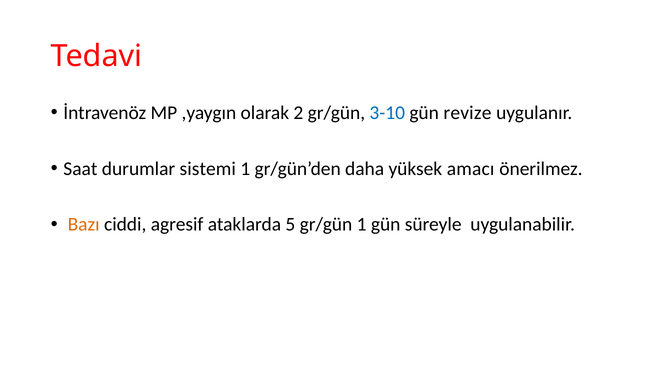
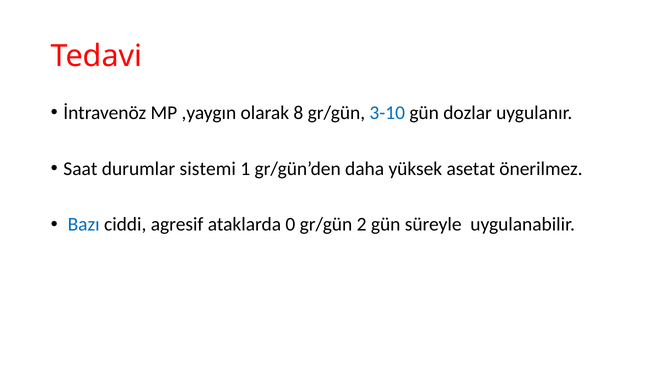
2: 2 -> 8
revize: revize -> dozlar
amacı: amacı -> asetat
Bazı colour: orange -> blue
5: 5 -> 0
gr/gün 1: 1 -> 2
